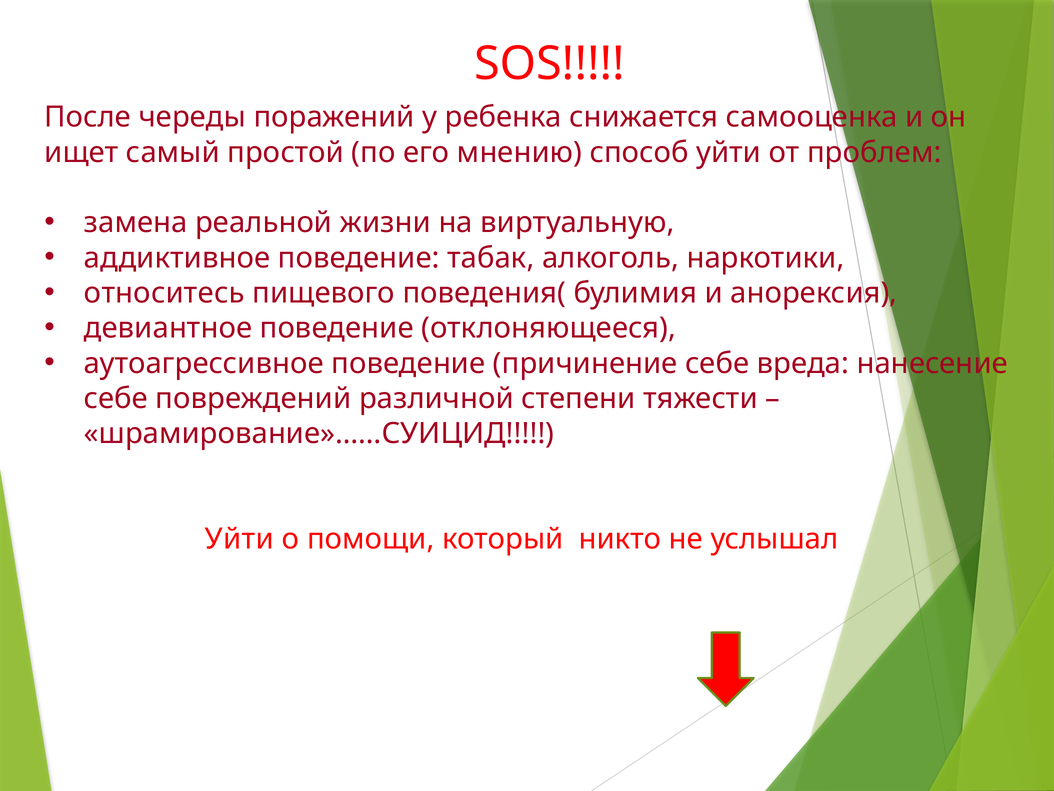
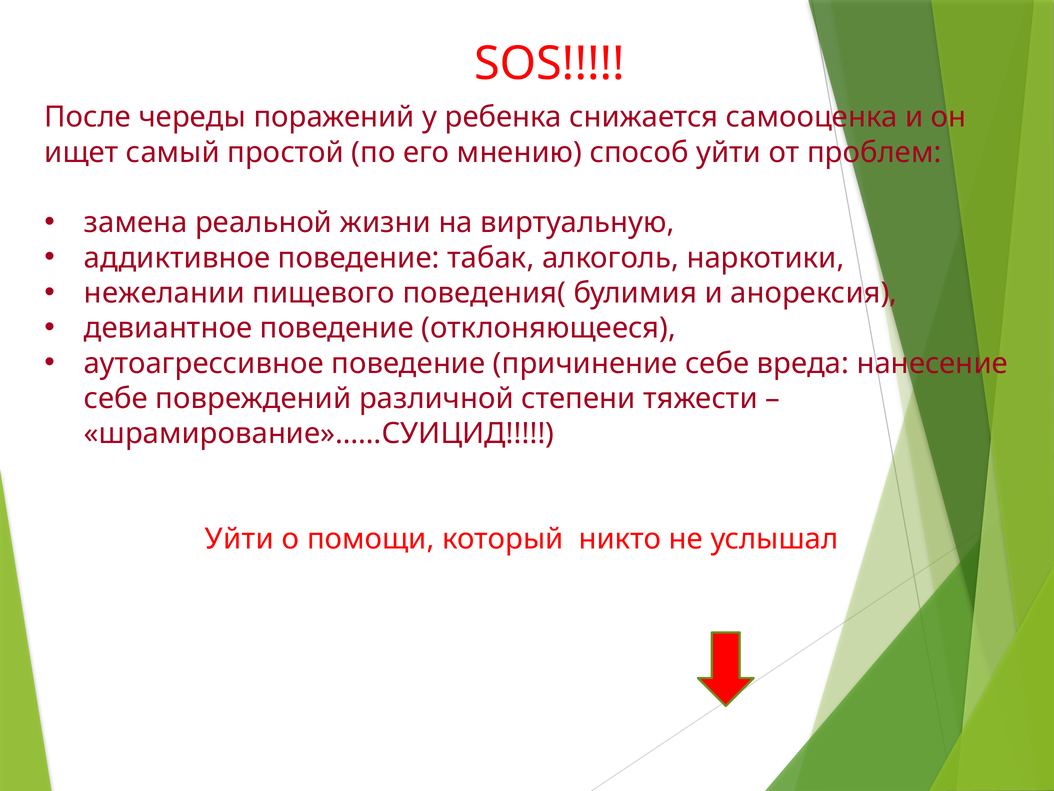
относитесь: относитесь -> нежелании
